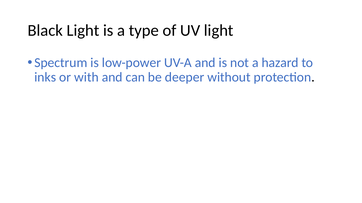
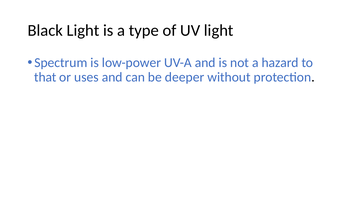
inks: inks -> that
with: with -> uses
